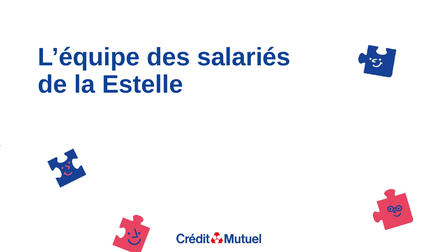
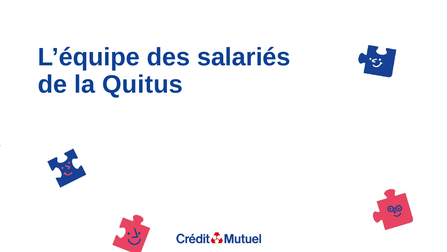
Estelle: Estelle -> Quitus
